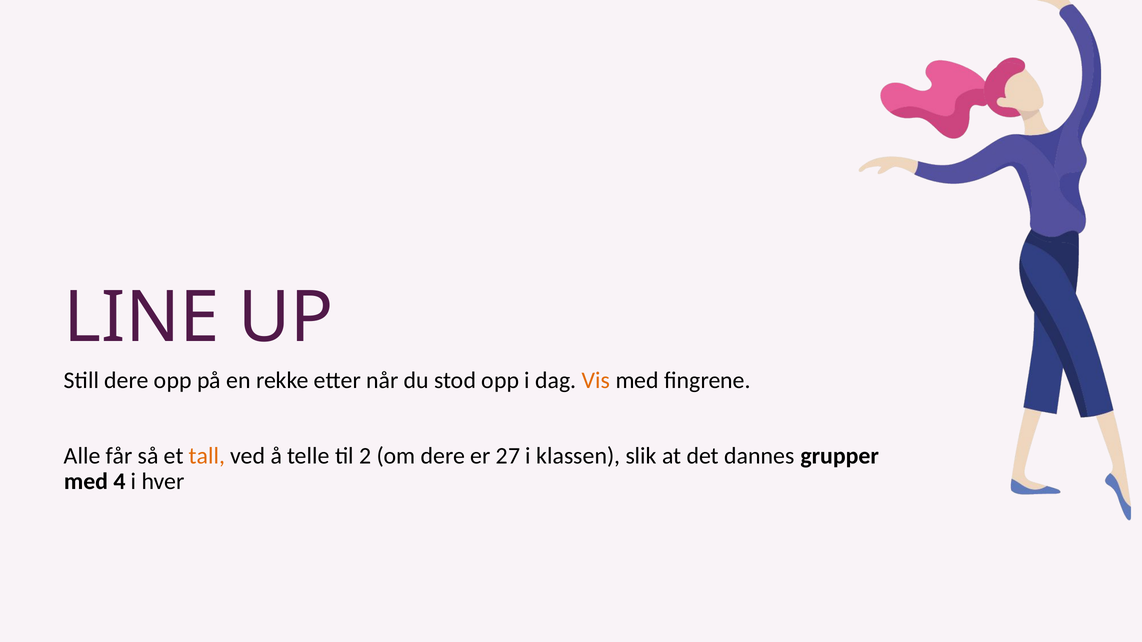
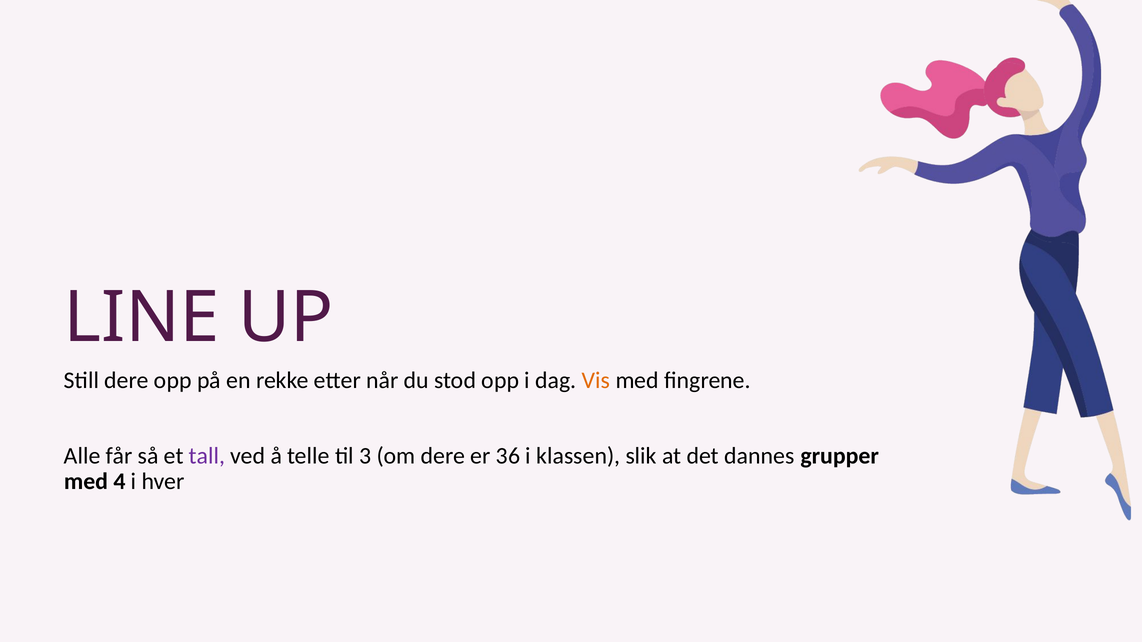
tall colour: orange -> purple
2: 2 -> 3
27: 27 -> 36
